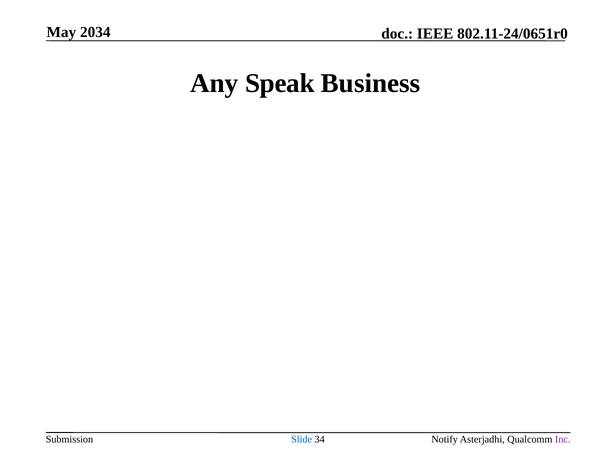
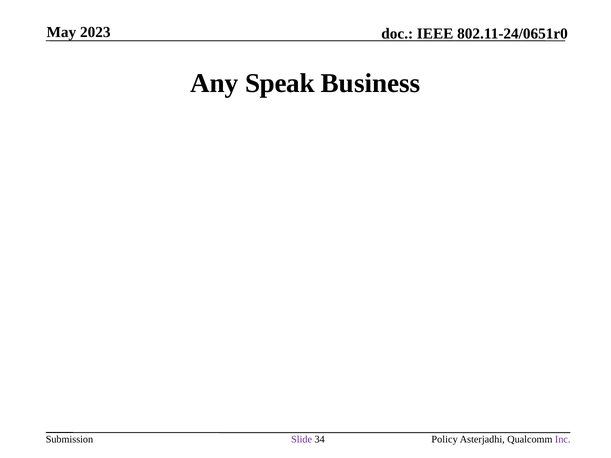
2034: 2034 -> 2023
Slide colour: blue -> purple
Notify: Notify -> Policy
